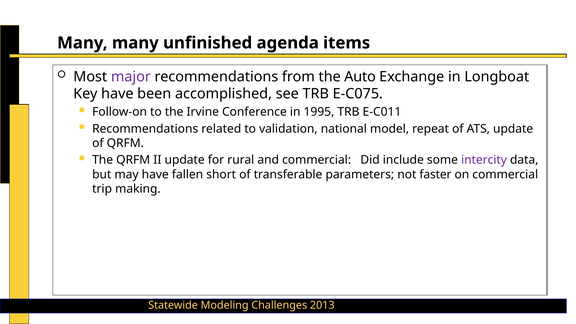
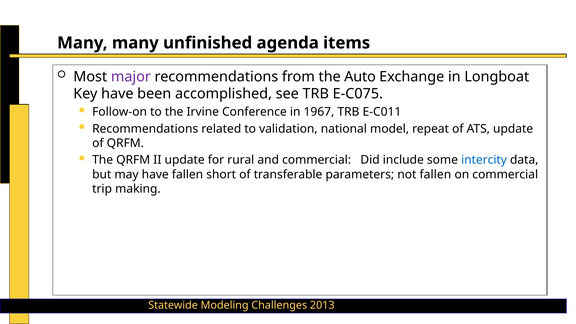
1995: 1995 -> 1967
intercity colour: purple -> blue
not faster: faster -> fallen
